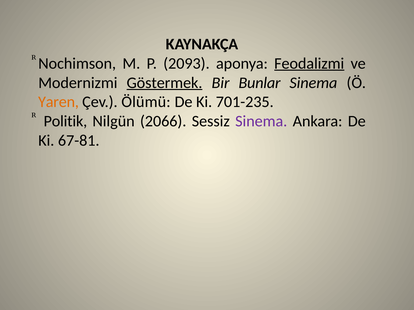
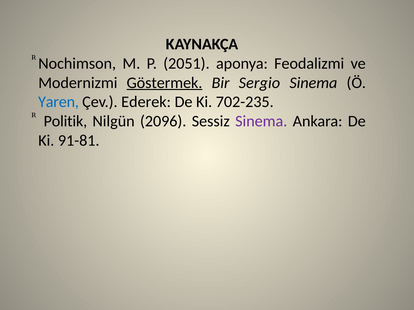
2093: 2093 -> 2051
Feodalizmi underline: present -> none
Bunlar: Bunlar -> Sergio
Yaren colour: orange -> blue
Ölümü: Ölümü -> Ederek
701-235: 701-235 -> 702-235
2066: 2066 -> 2096
67-81: 67-81 -> 91-81
